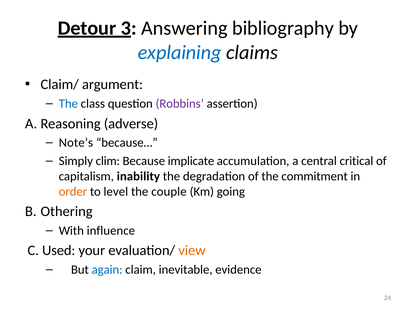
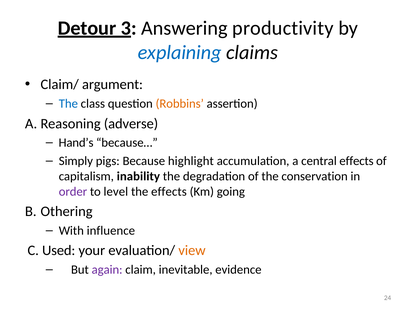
bibliography: bibliography -> productivity
Robbins colour: purple -> orange
Note’s: Note’s -> Hand’s
clim: clim -> pigs
implicate: implicate -> highlight
central critical: critical -> effects
commitment: commitment -> conservation
order colour: orange -> purple
the couple: couple -> effects
again colour: blue -> purple
